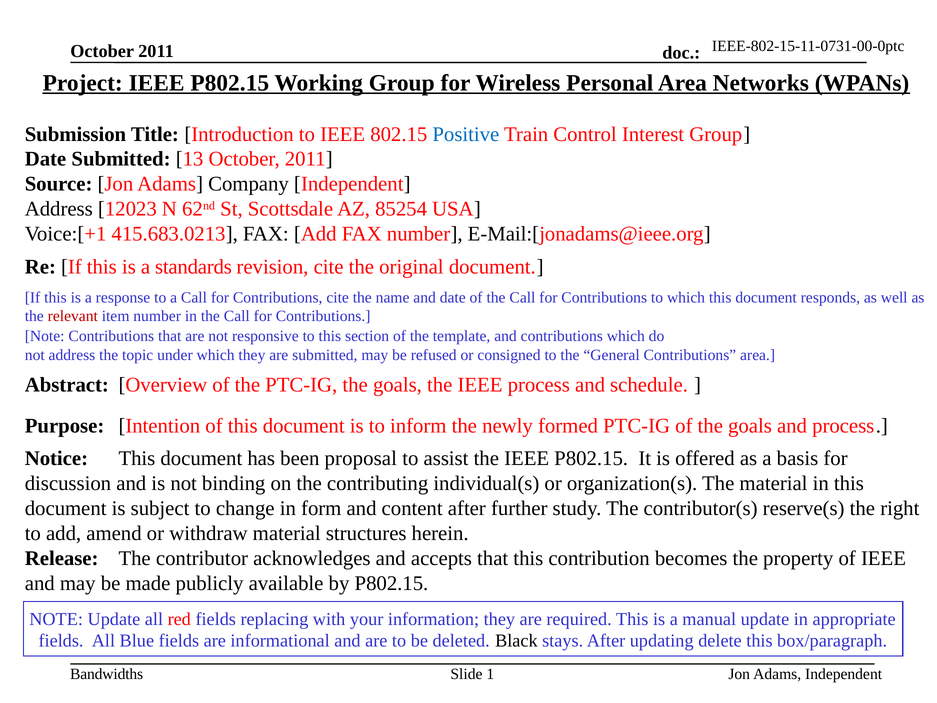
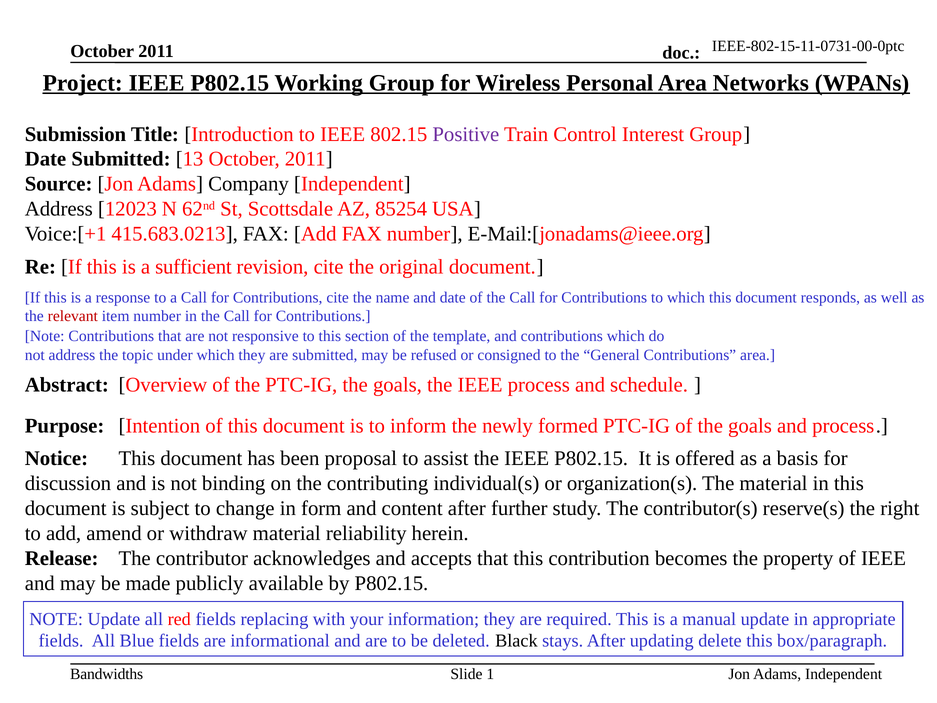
Positive colour: blue -> purple
standards: standards -> sufficient
structures: structures -> reliability
